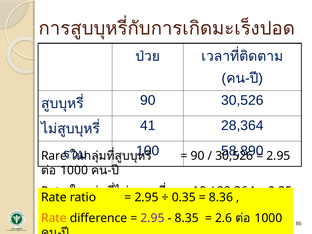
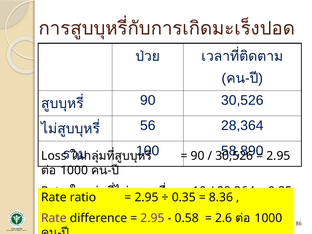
41: 41 -> 56
Rare: Rare -> Loss
Rate at (54, 218) colour: orange -> purple
8.35: 8.35 -> 0.58
